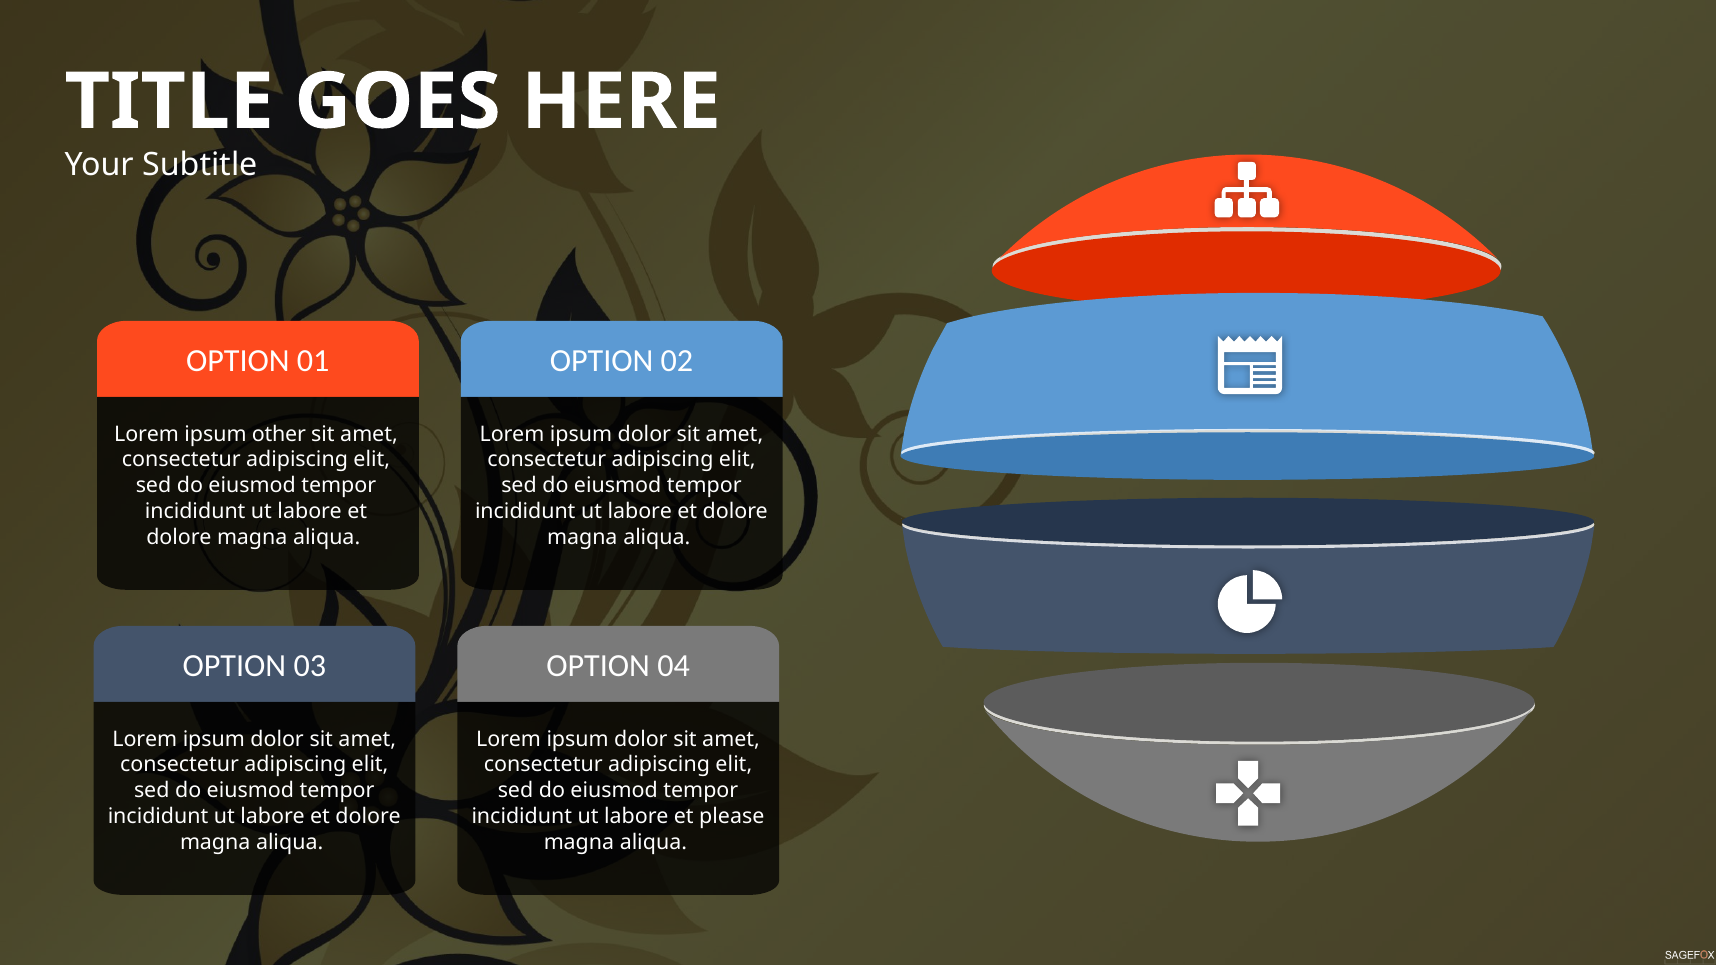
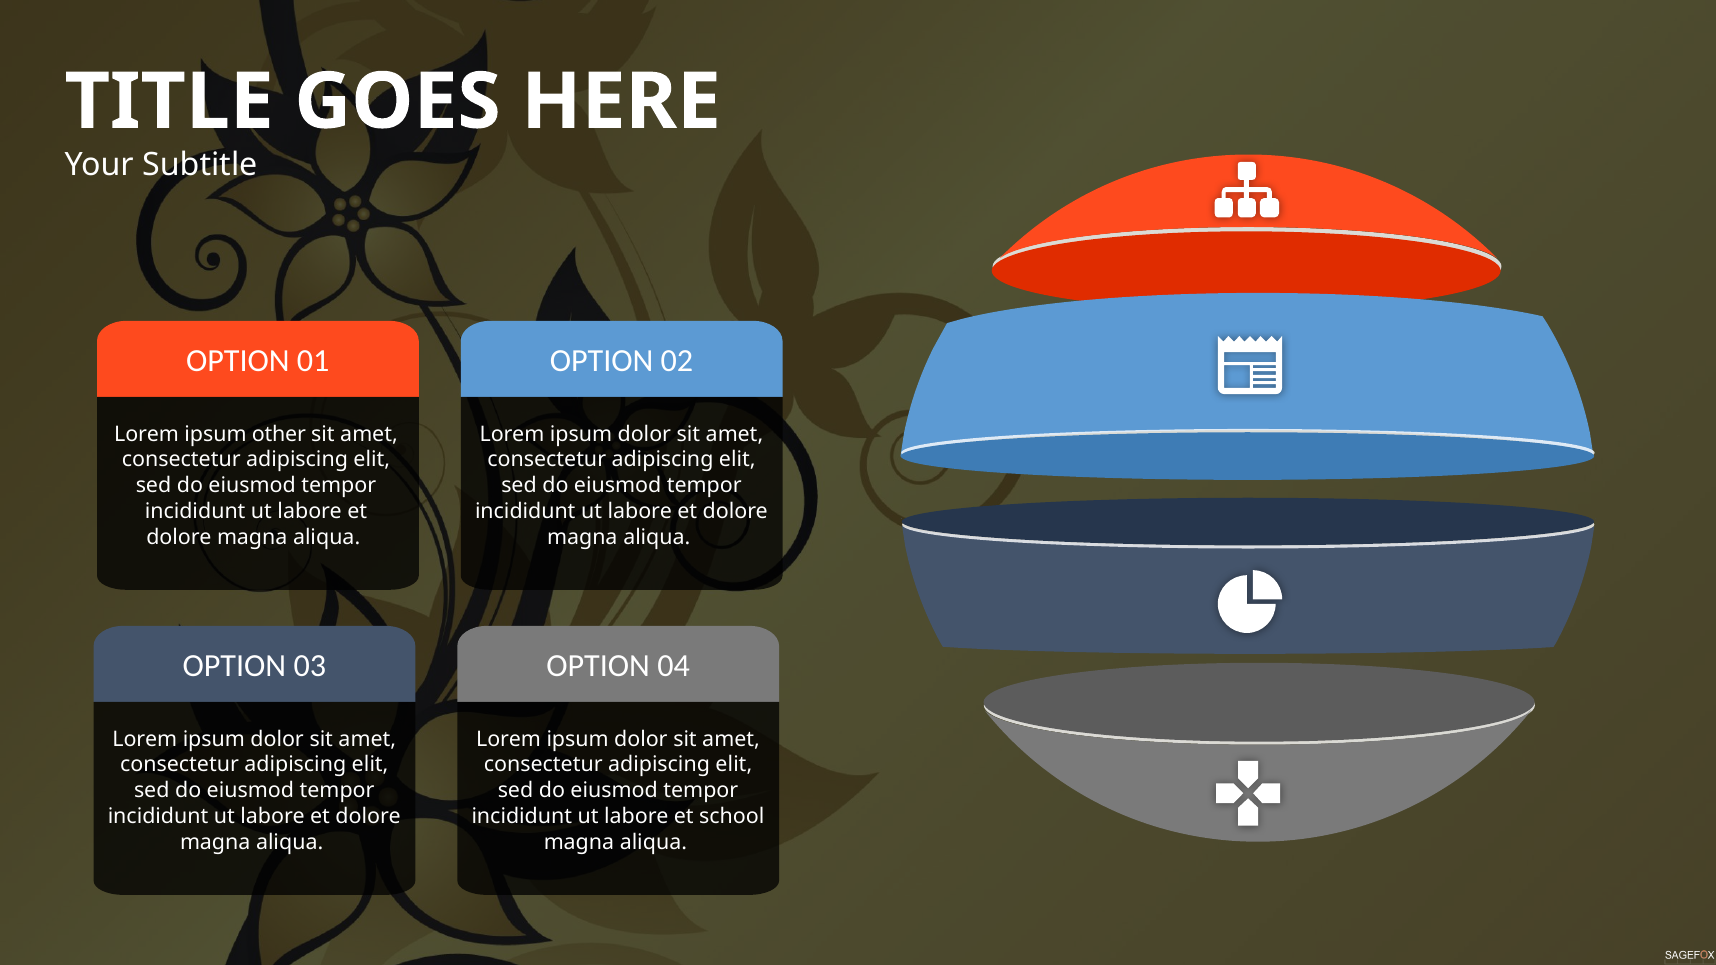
please: please -> school
